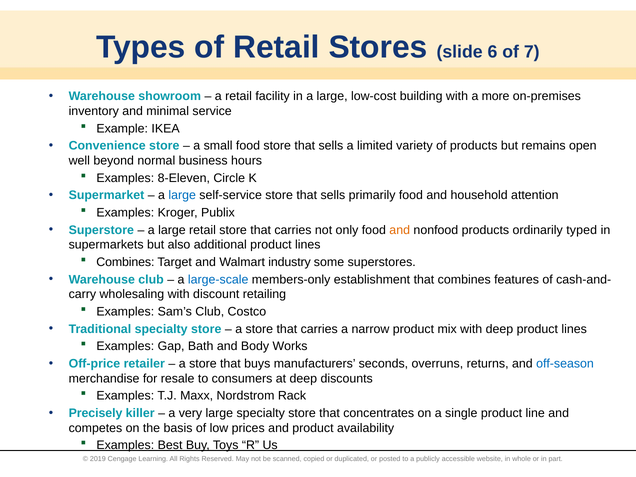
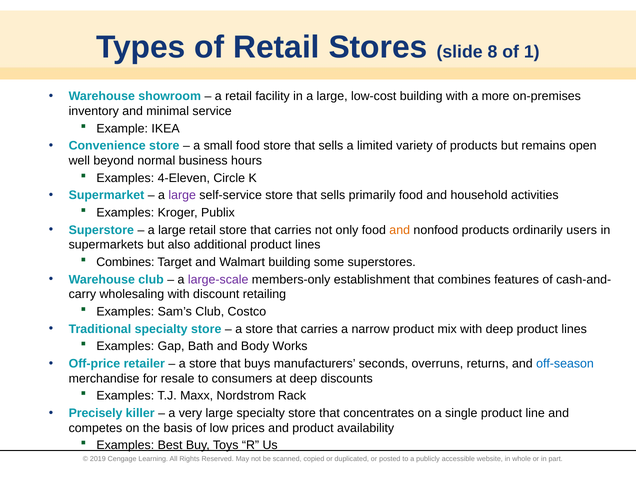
6: 6 -> 8
7: 7 -> 1
8-Eleven: 8-Eleven -> 4-Eleven
large at (182, 195) colour: blue -> purple
attention: attention -> activities
typed: typed -> users
Walmart industry: industry -> building
large-scale colour: blue -> purple
